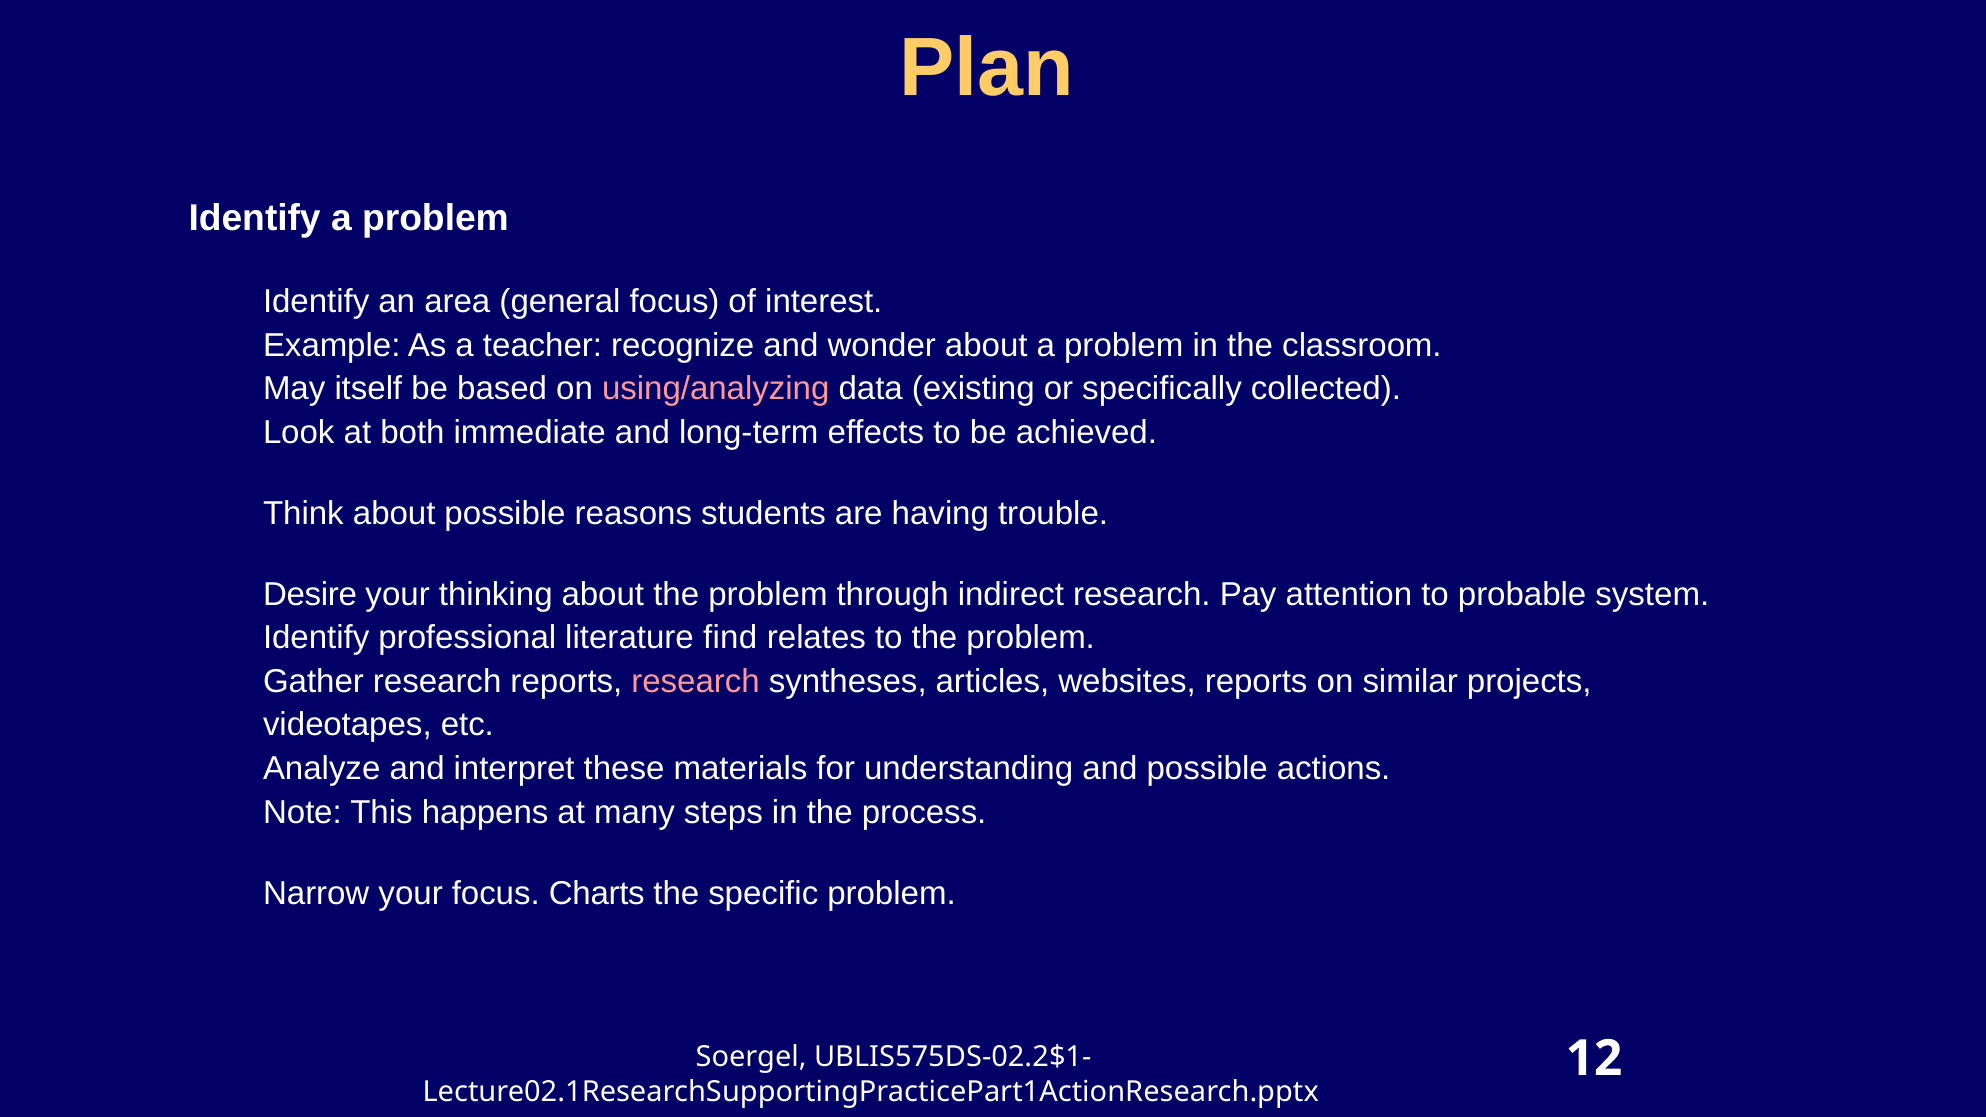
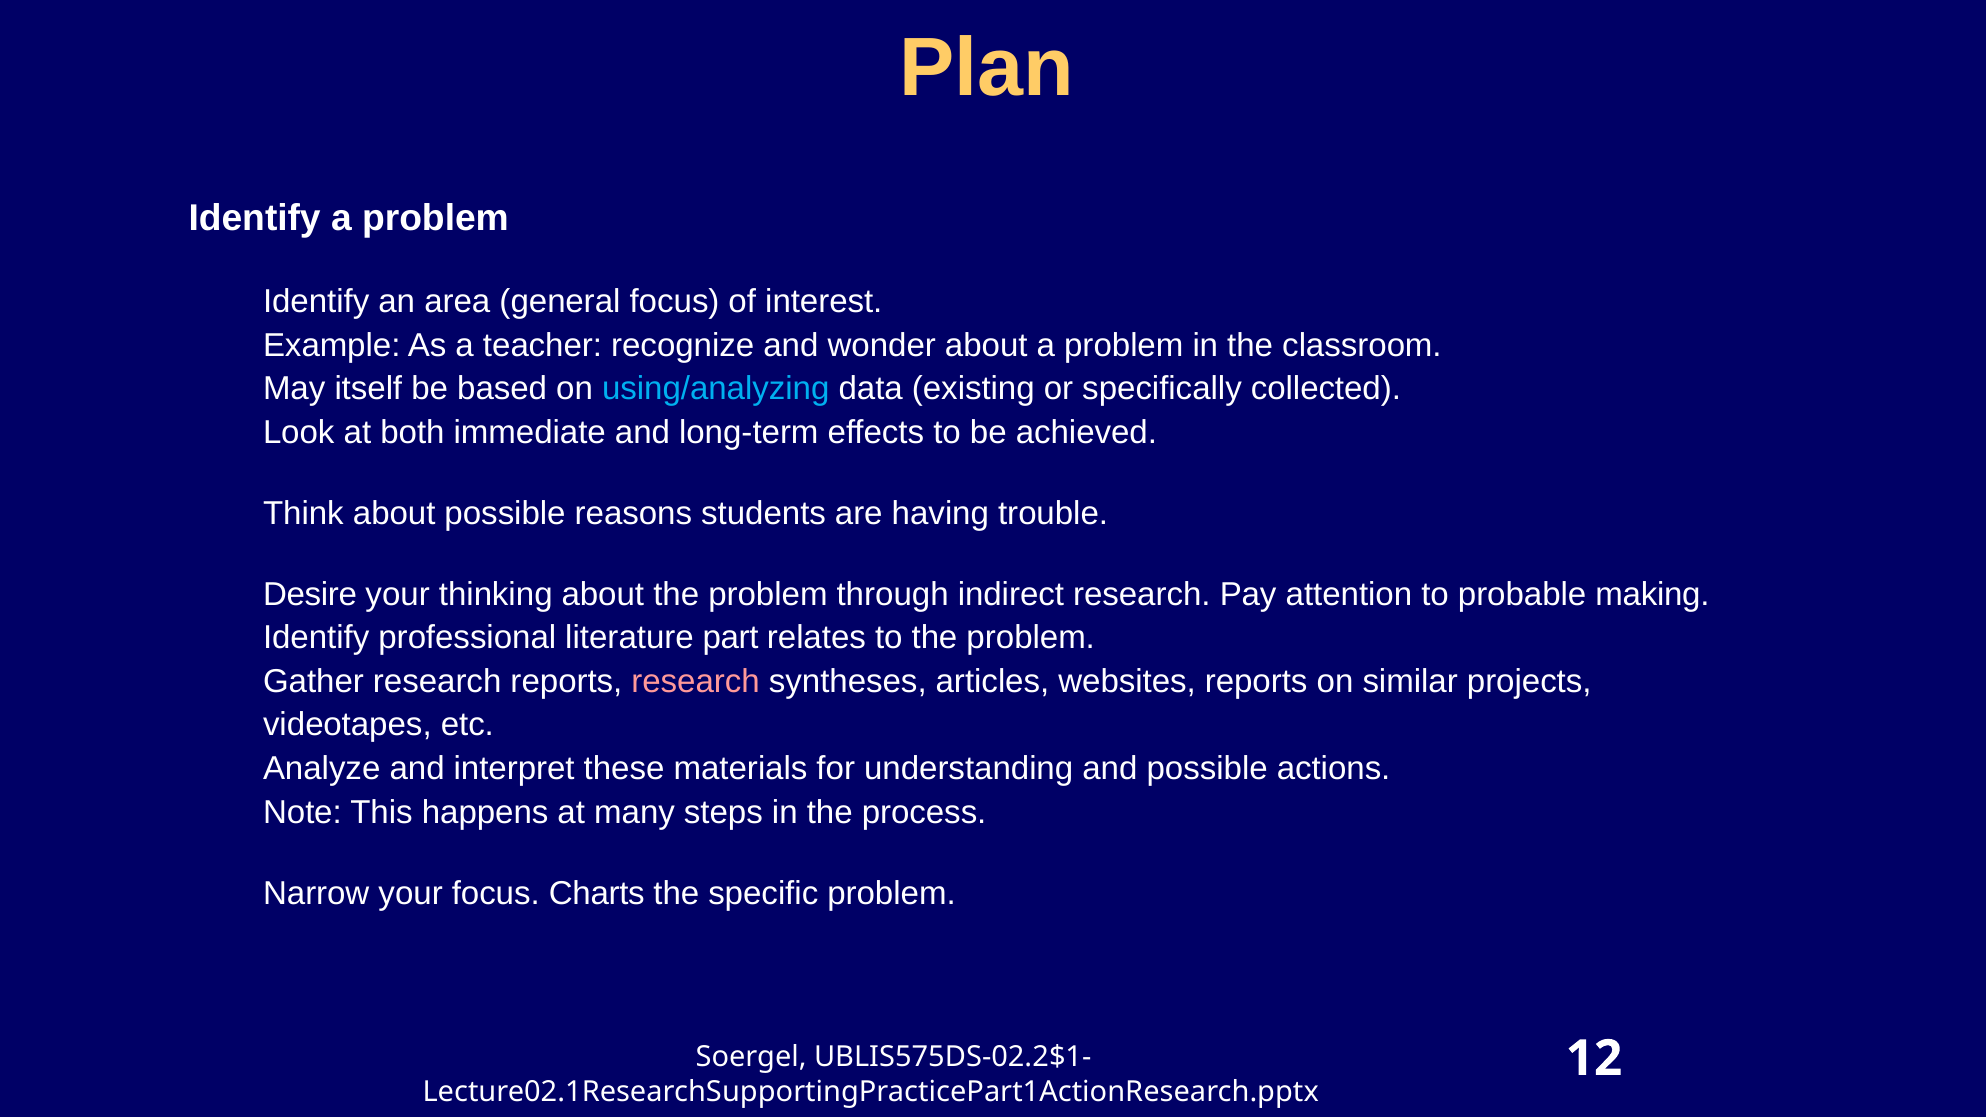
using/analyzing colour: pink -> light blue
system: system -> making
find: find -> part
